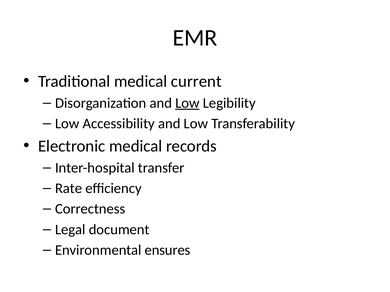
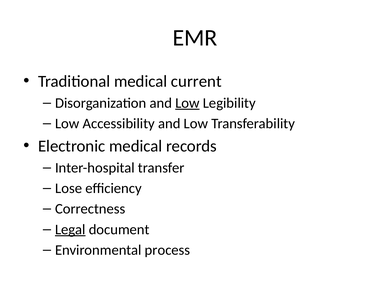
Rate: Rate -> Lose
Legal underline: none -> present
ensures: ensures -> process
